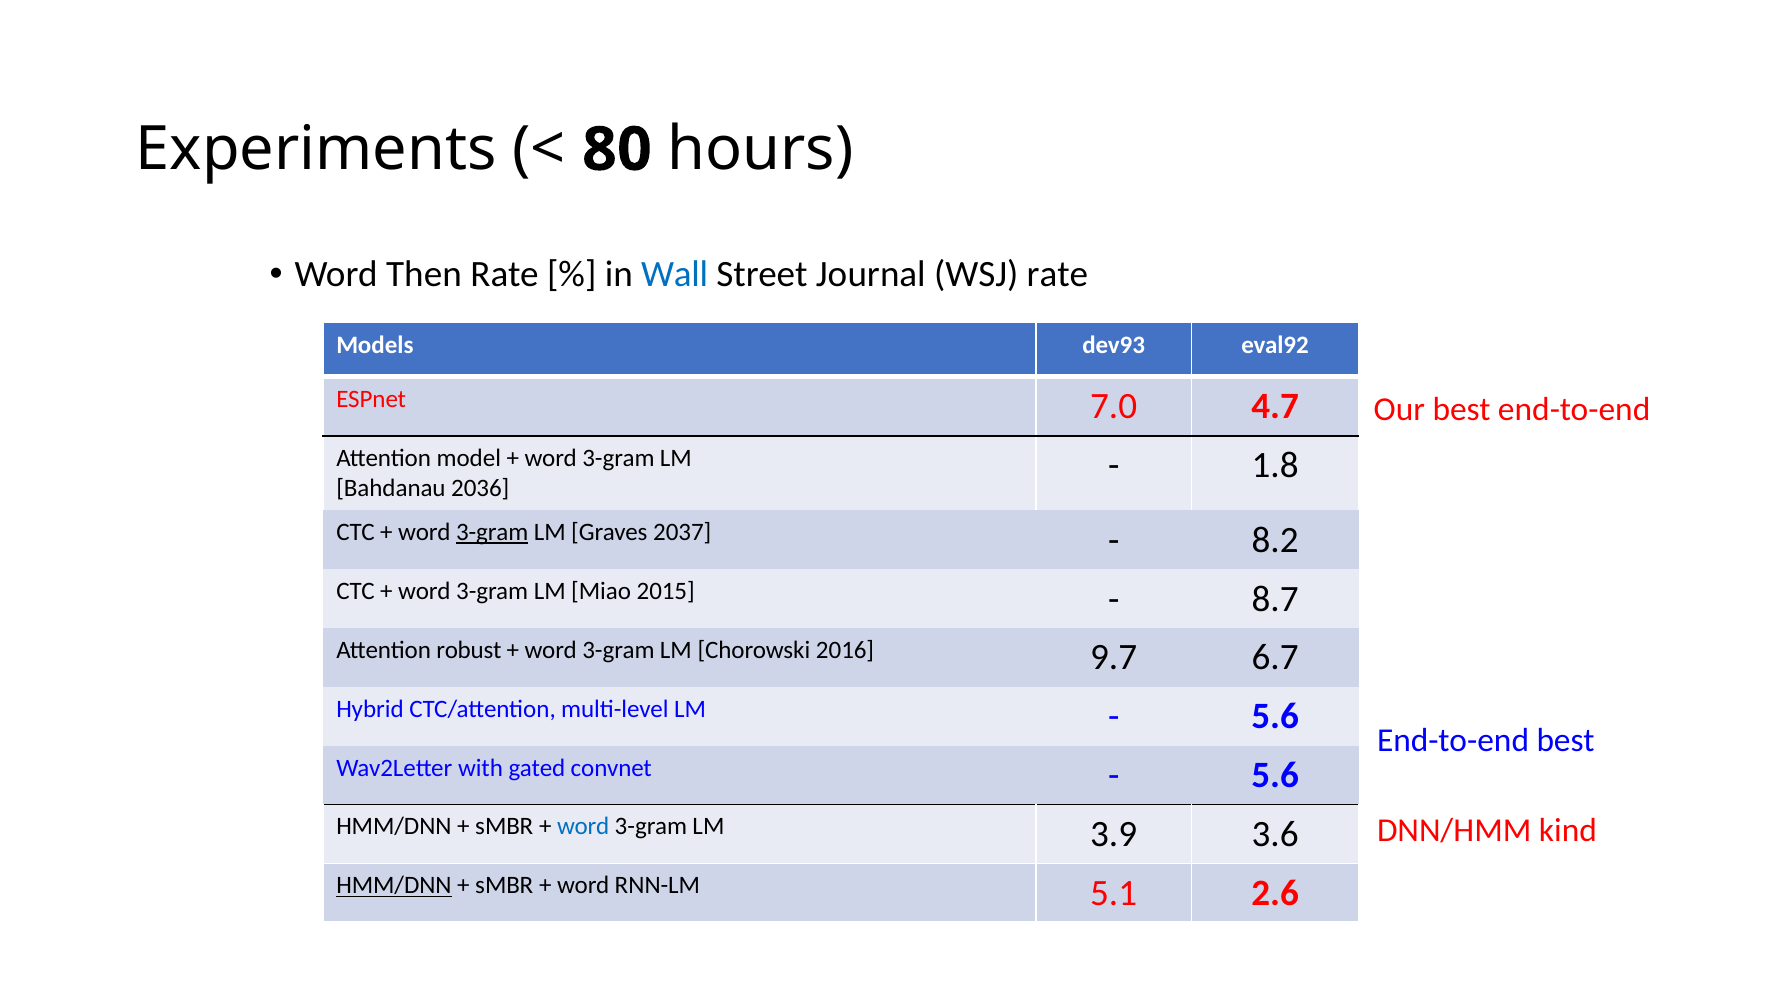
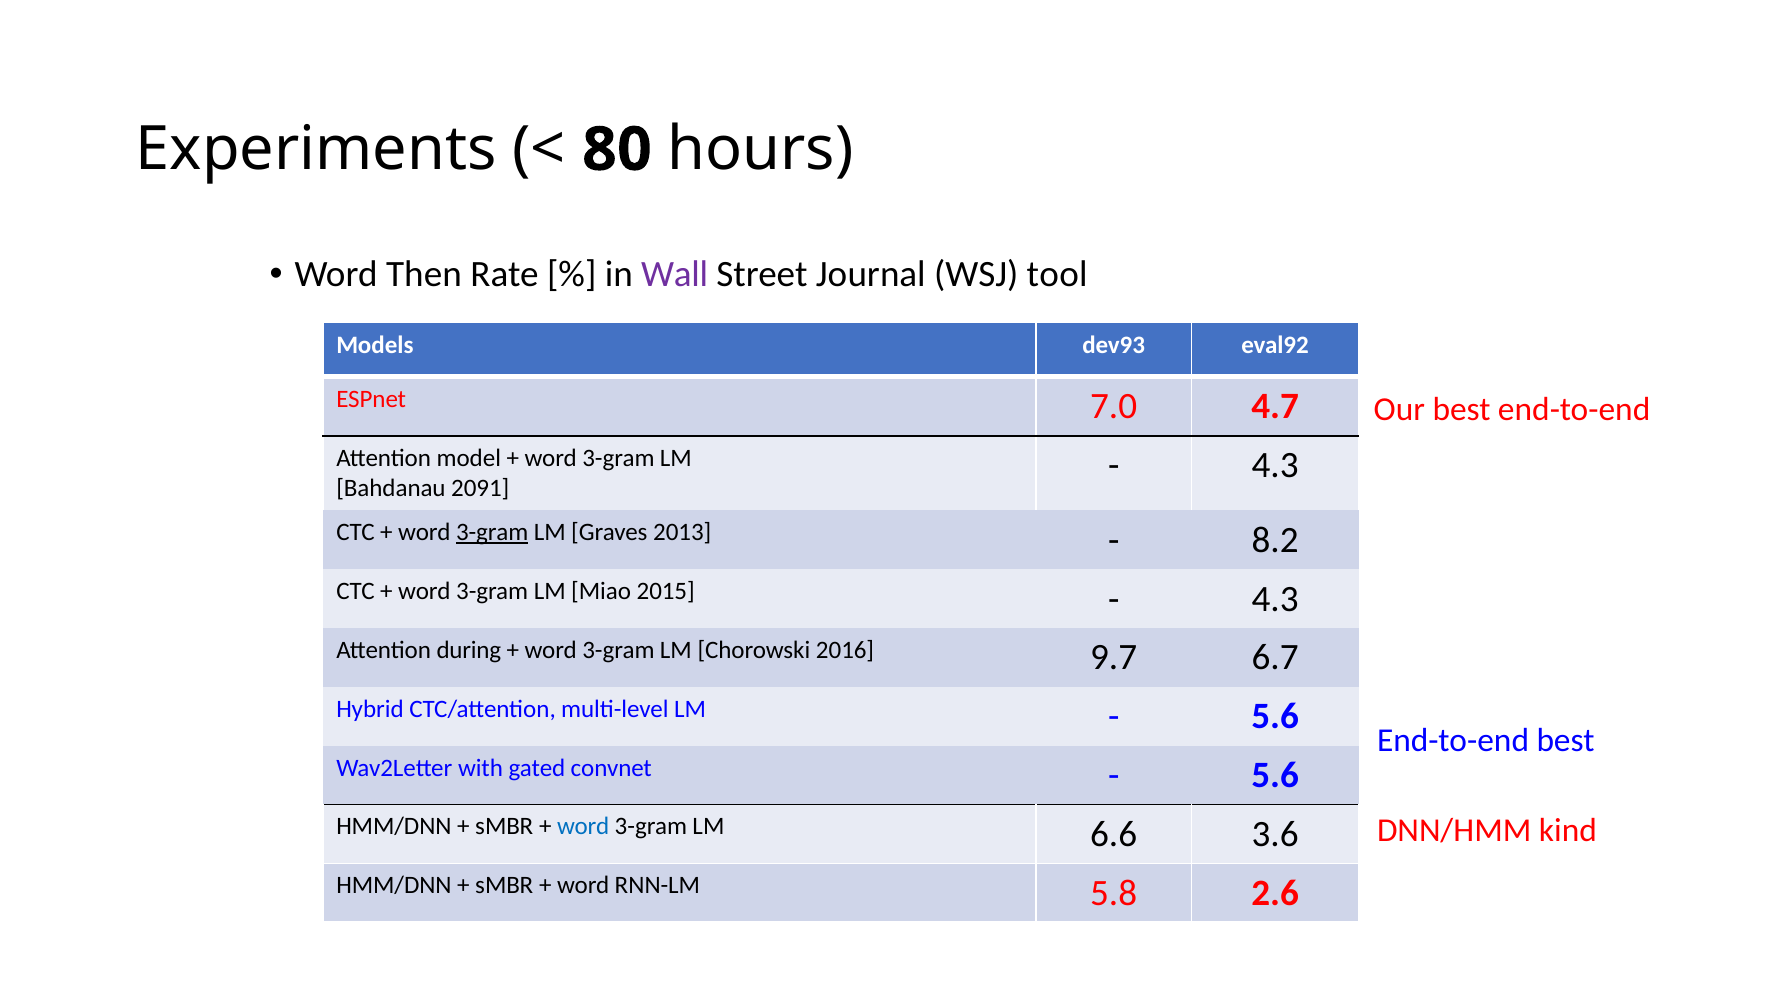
Wall colour: blue -> purple
WSJ rate: rate -> tool
1.8 at (1275, 466): 1.8 -> 4.3
2036: 2036 -> 2091
2037: 2037 -> 2013
8.7 at (1275, 599): 8.7 -> 4.3
robust: robust -> during
3.9: 3.9 -> 6.6
HMM/DNN at (394, 886) underline: present -> none
5.1: 5.1 -> 5.8
